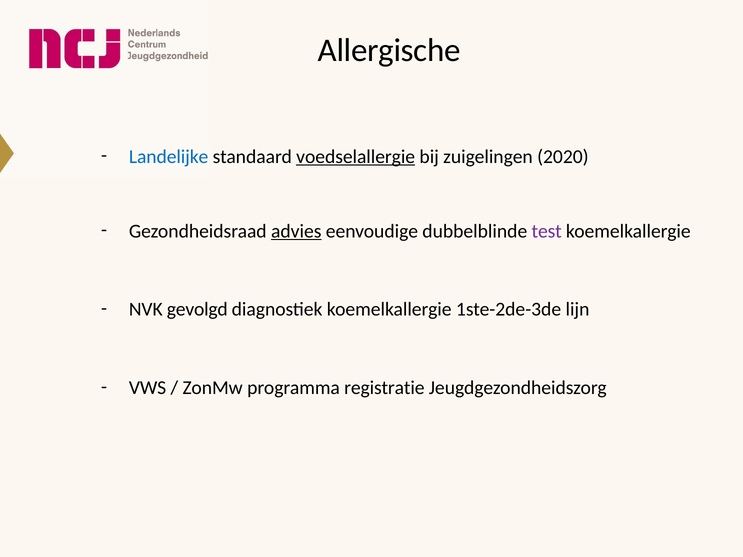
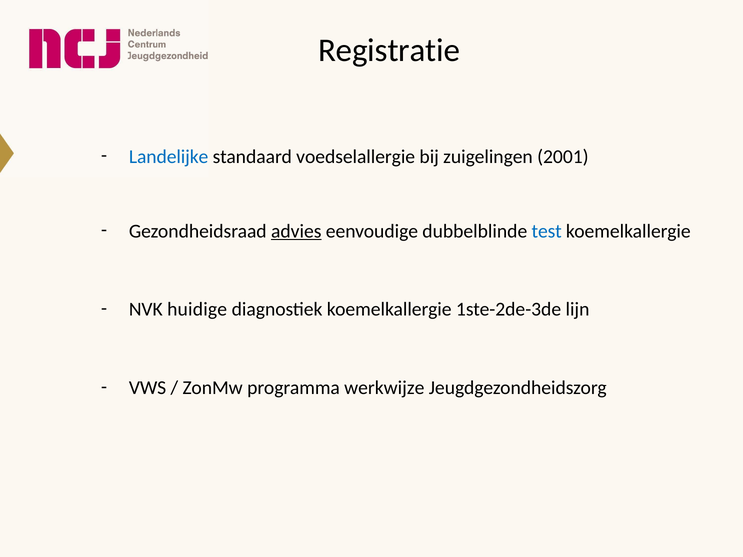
Allergische: Allergische -> Registratie
voedselallergie underline: present -> none
2020: 2020 -> 2001
test colour: purple -> blue
gevolgd: gevolgd -> huidige
registratie: registratie -> werkwijze
